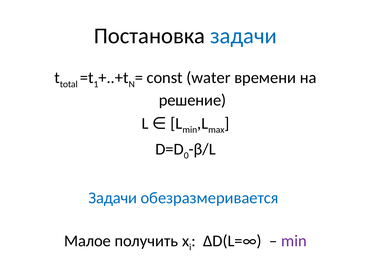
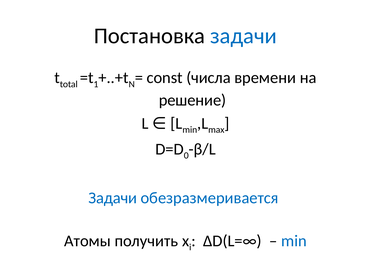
water: water -> числа
Малое: Малое -> Атомы
min at (294, 241) colour: purple -> blue
